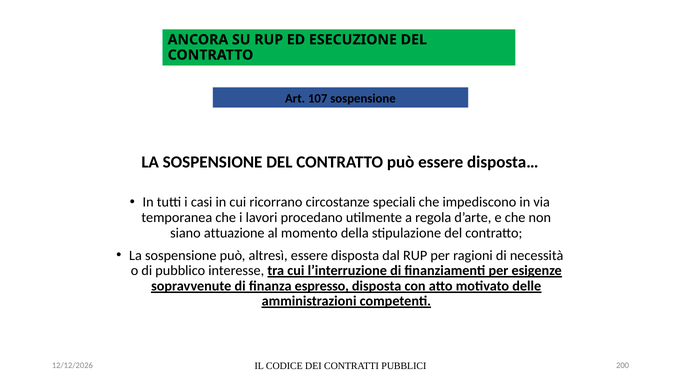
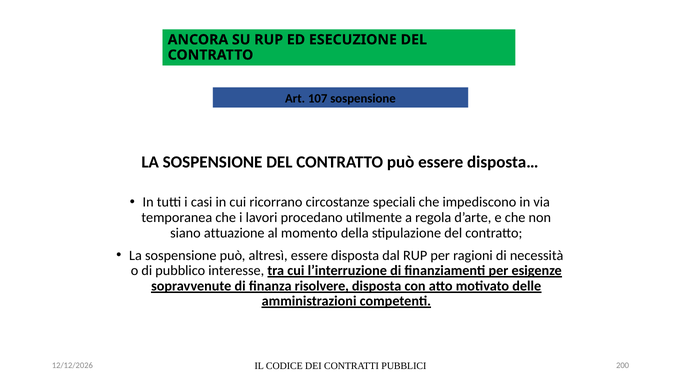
espresso: espresso -> risolvere
